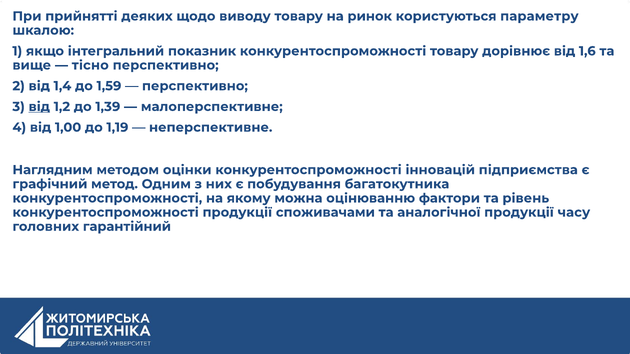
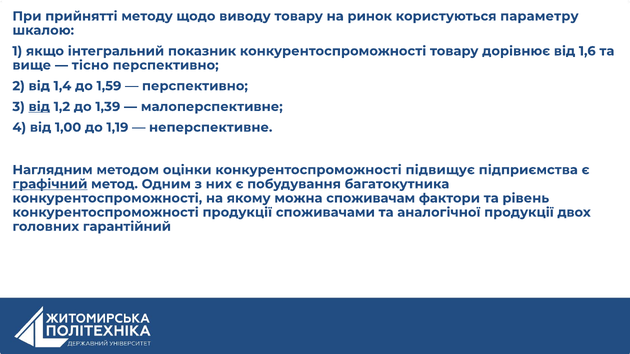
деяких: деяких -> методу
інновацій: інновацій -> підвищує
графічний underline: none -> present
оцінюванню: оцінюванню -> споживачам
часу: часу -> двох
